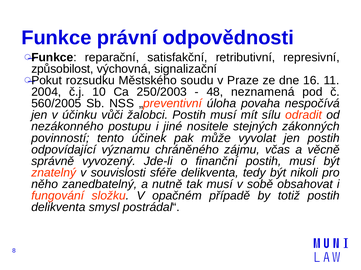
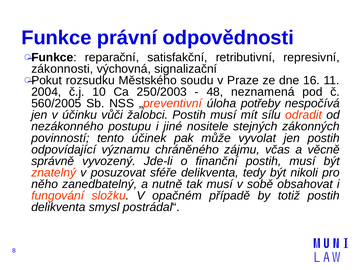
způsobilost: způsobilost -> zákonnosti
povaha: povaha -> potřeby
souvislosti: souvislosti -> posuzovat
